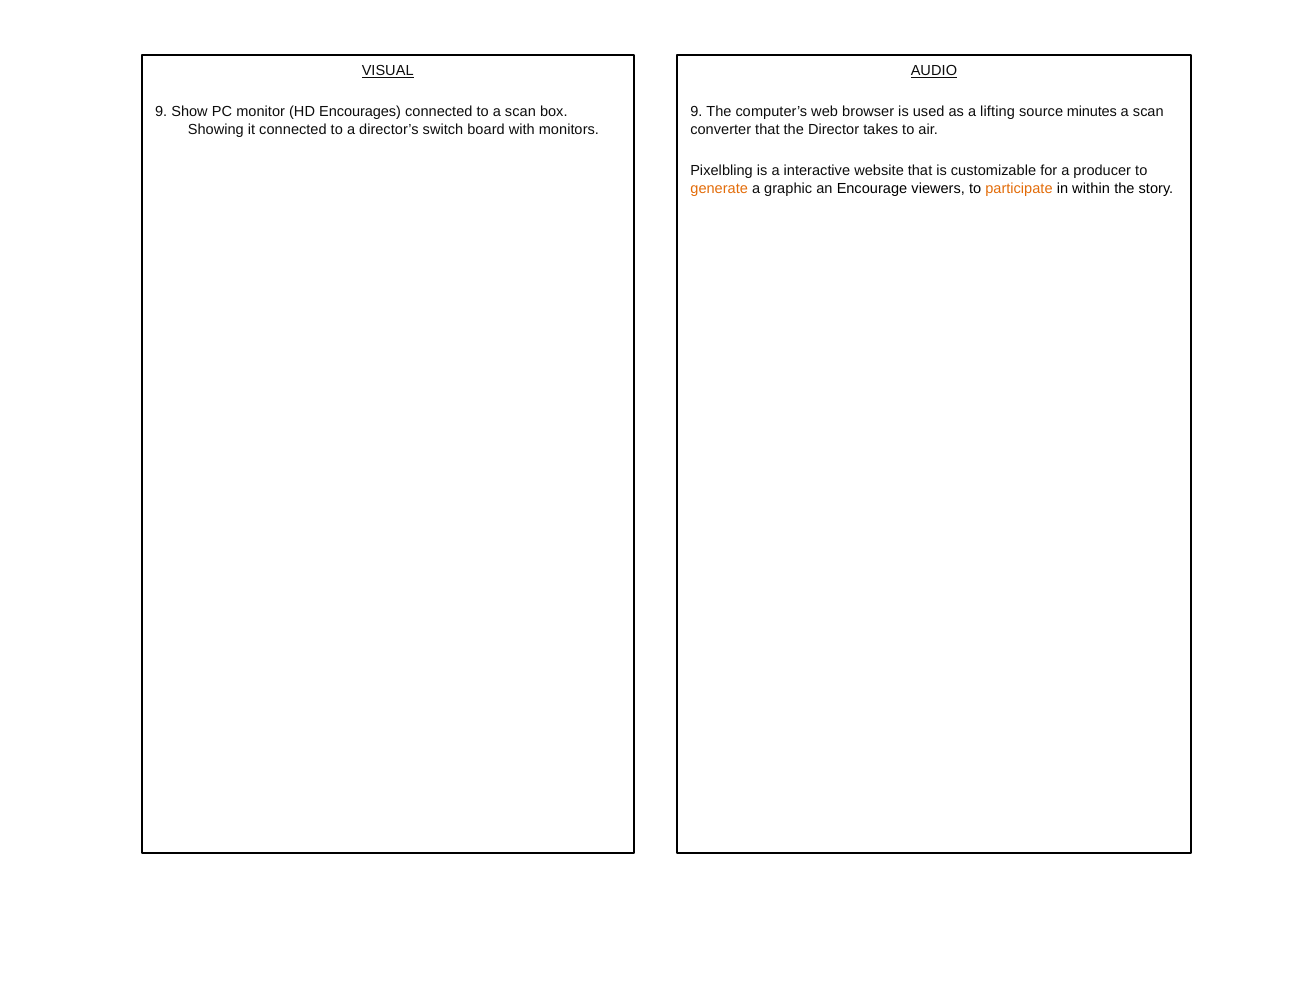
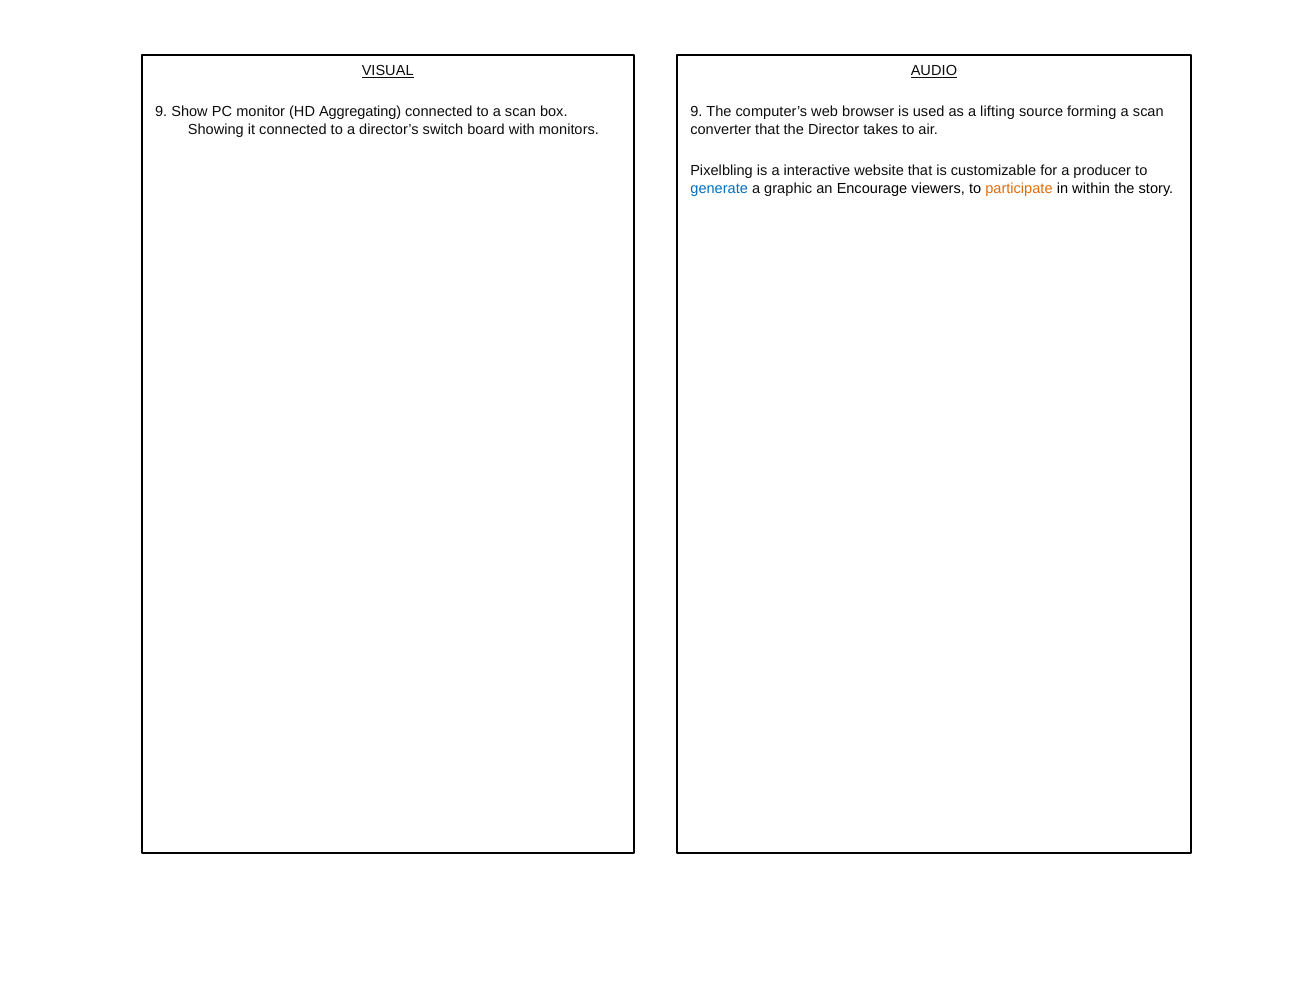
Encourages: Encourages -> Aggregating
minutes: minutes -> forming
generate colour: orange -> blue
